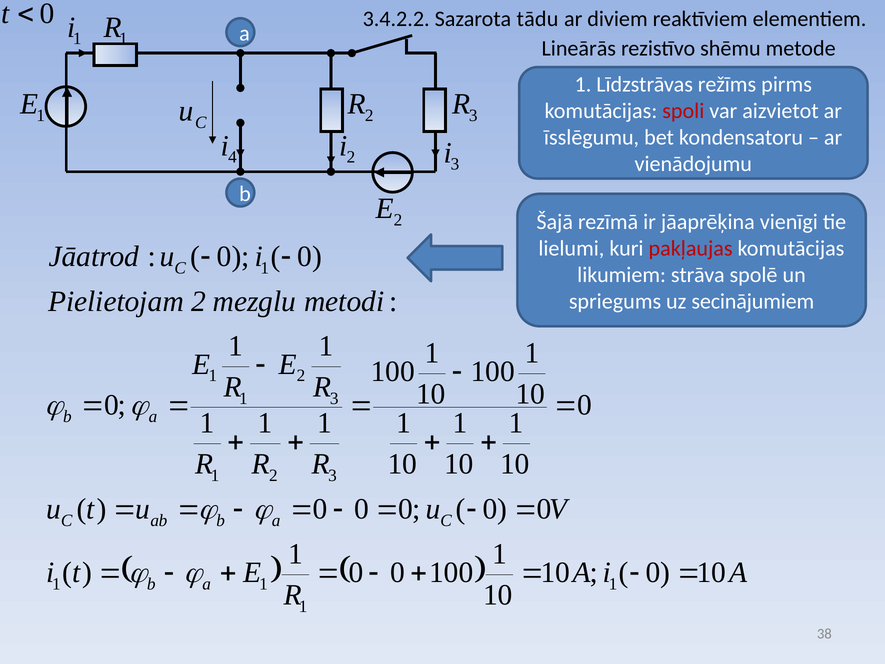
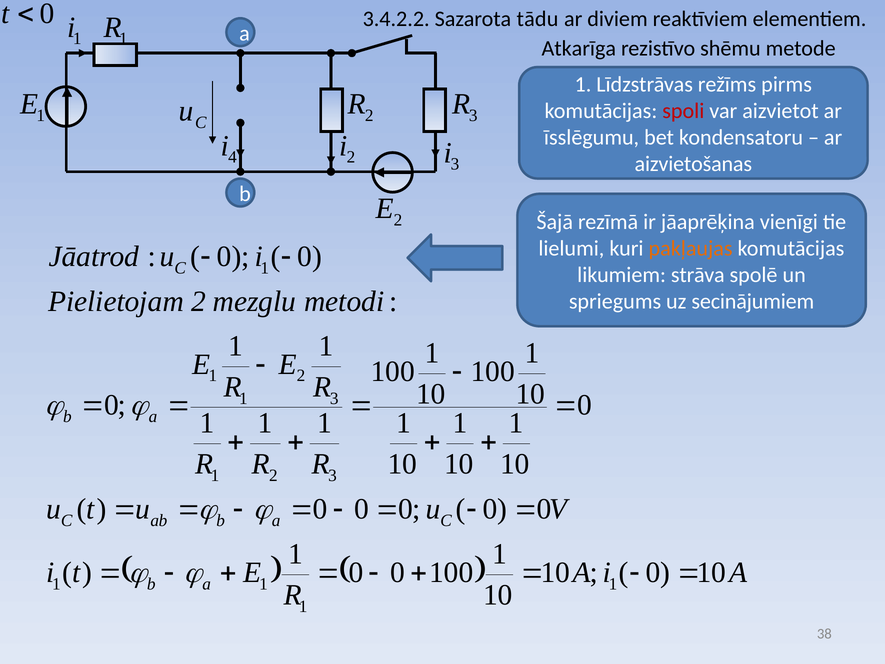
Lineārās: Lineārās -> Atkarīga
vienādojumu: vienādojumu -> aizvietošanas
pakļaujas colour: red -> orange
